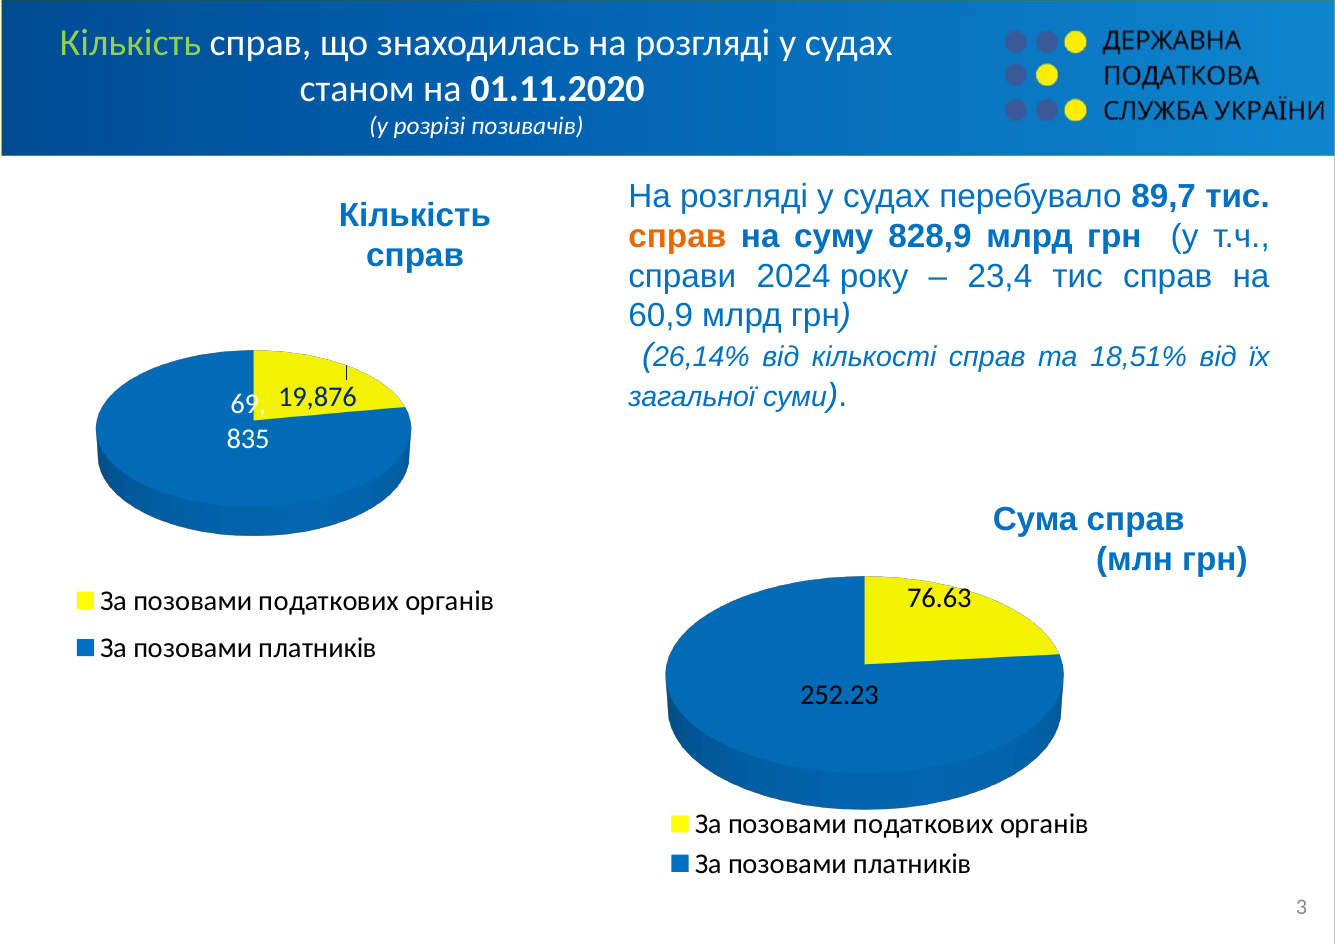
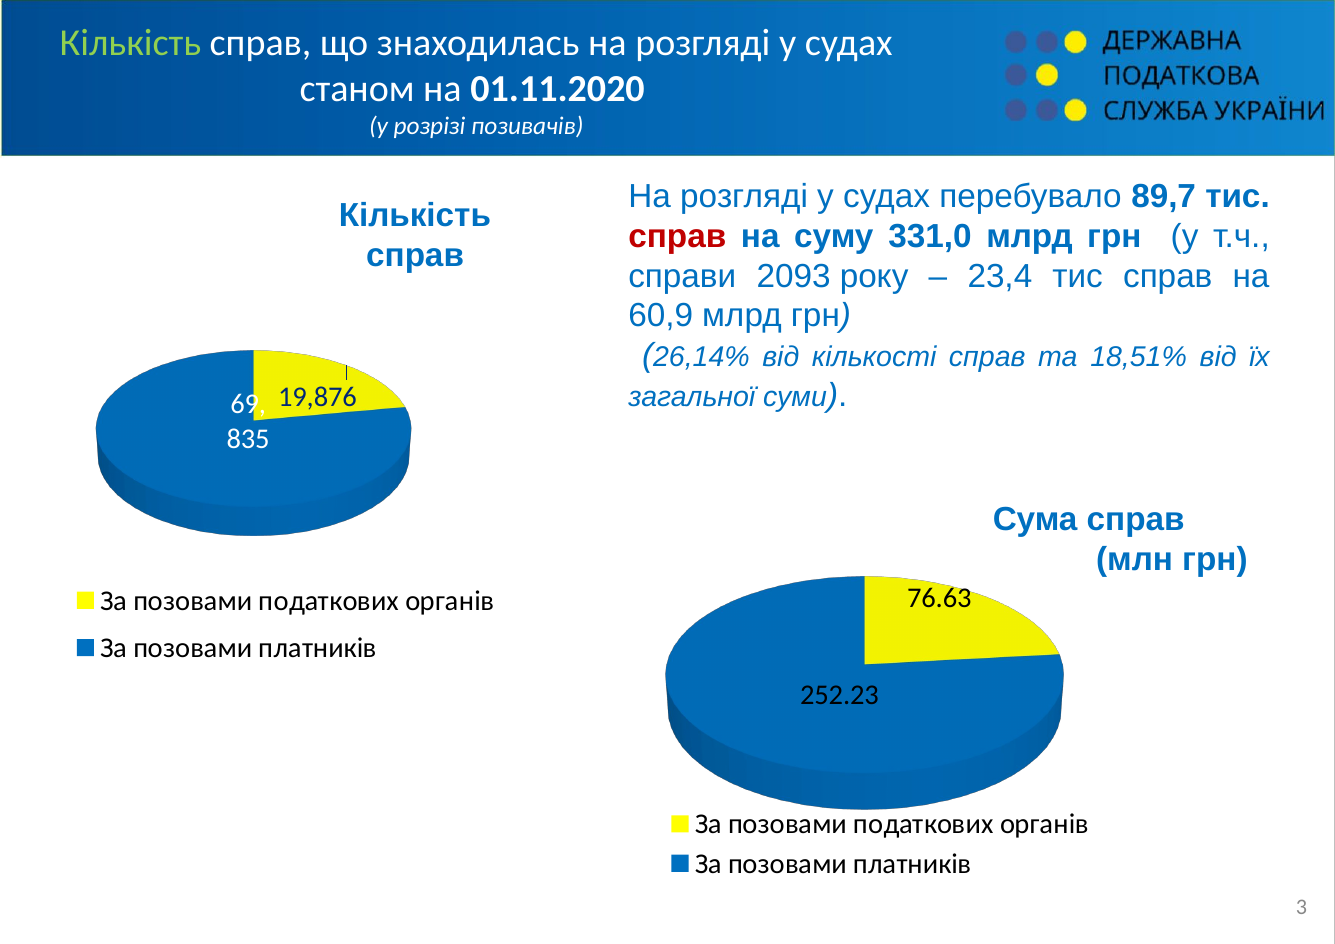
справ at (677, 236) colour: orange -> red
828,9: 828,9 -> 331,0
2024: 2024 -> 2093
